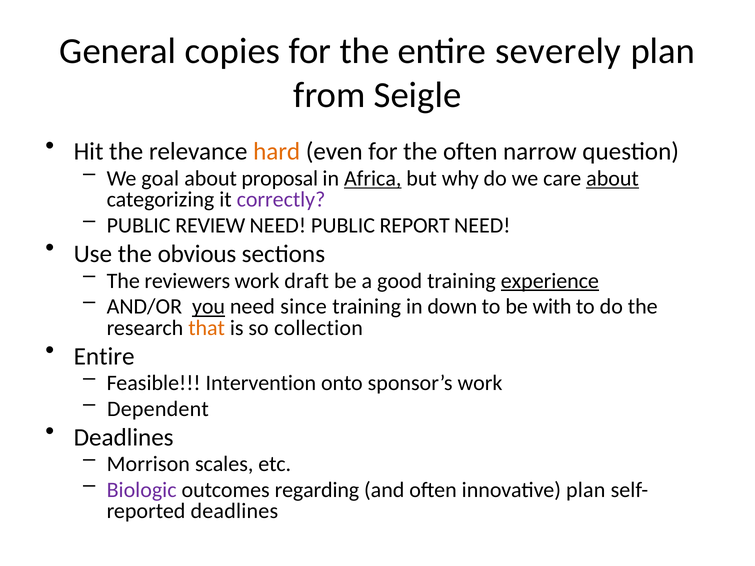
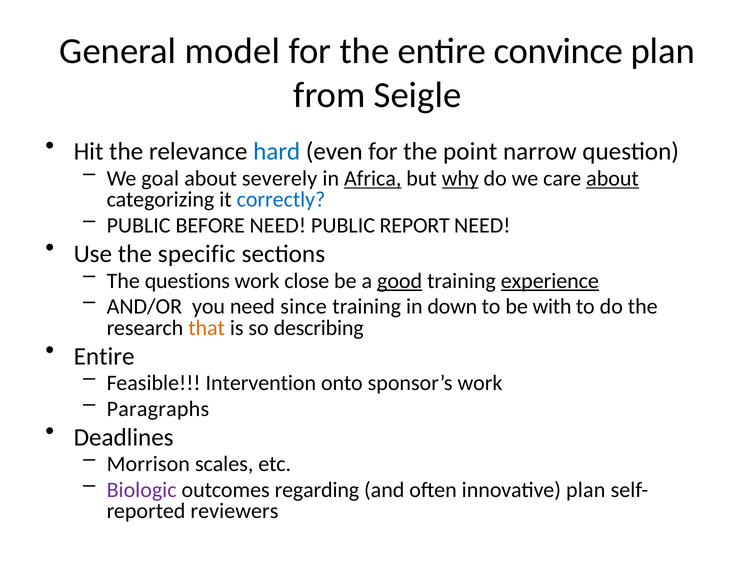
copies: copies -> model
severely: severely -> convince
hard colour: orange -> blue
the often: often -> point
proposal: proposal -> severely
why underline: none -> present
correctly colour: purple -> blue
REVIEW: REVIEW -> BEFORE
obvious: obvious -> specific
reviewers: reviewers -> questions
draft: draft -> close
good underline: none -> present
you underline: present -> none
collection: collection -> describing
Dependent: Dependent -> Paragraphs
deadlines at (234, 511): deadlines -> reviewers
